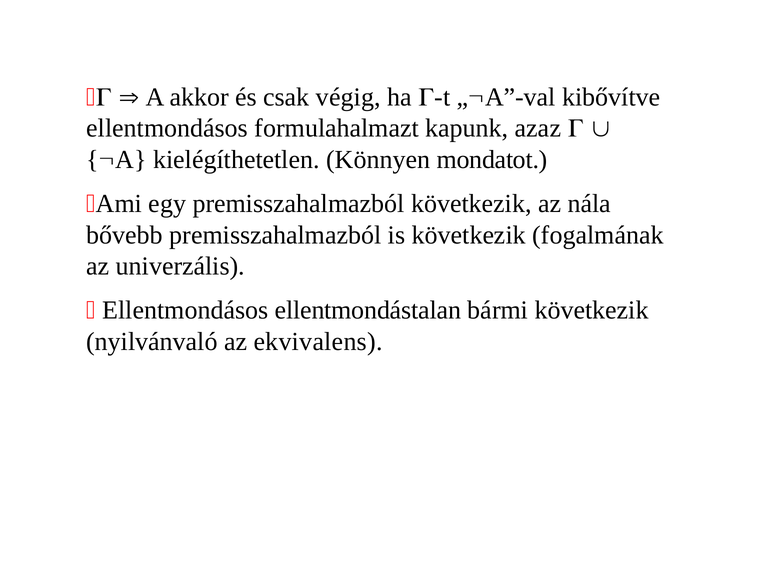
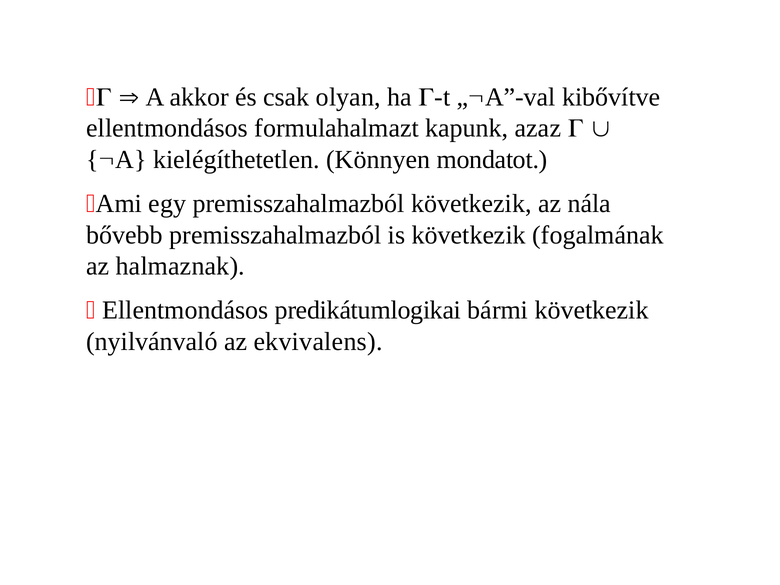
végig: végig -> olyan
univerzális: univerzális -> halmaznak
ellentmondástalan: ellentmondástalan -> predikátumlogikai
